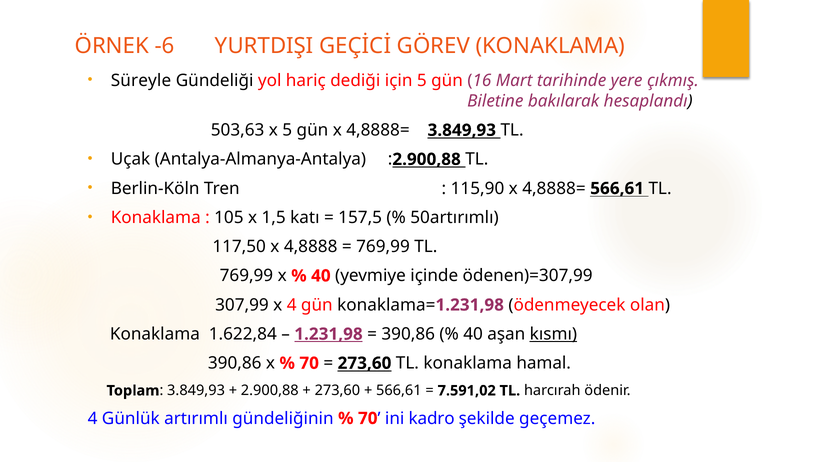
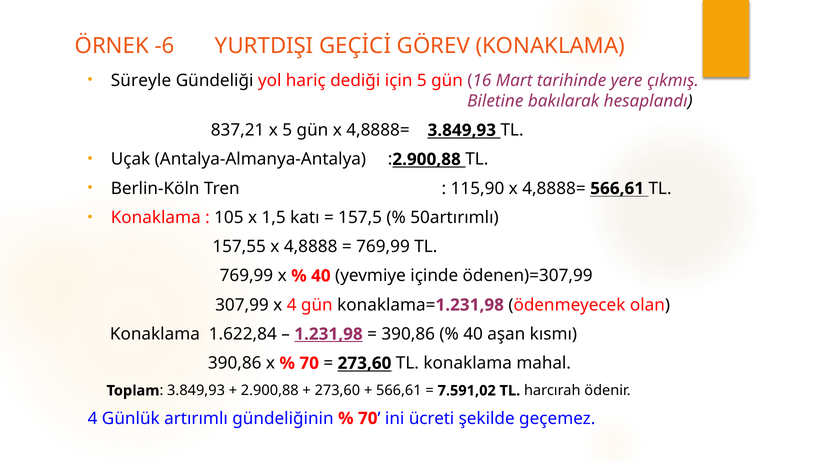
503,63: 503,63 -> 837,21
117,50: 117,50 -> 157,55
kısmı underline: present -> none
hamal: hamal -> mahal
kadro: kadro -> ücreti
